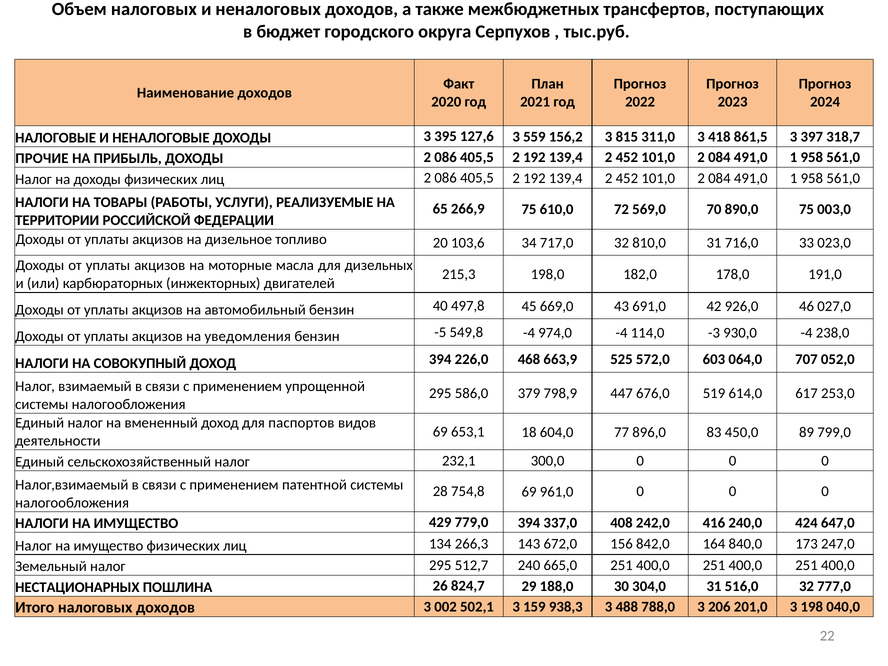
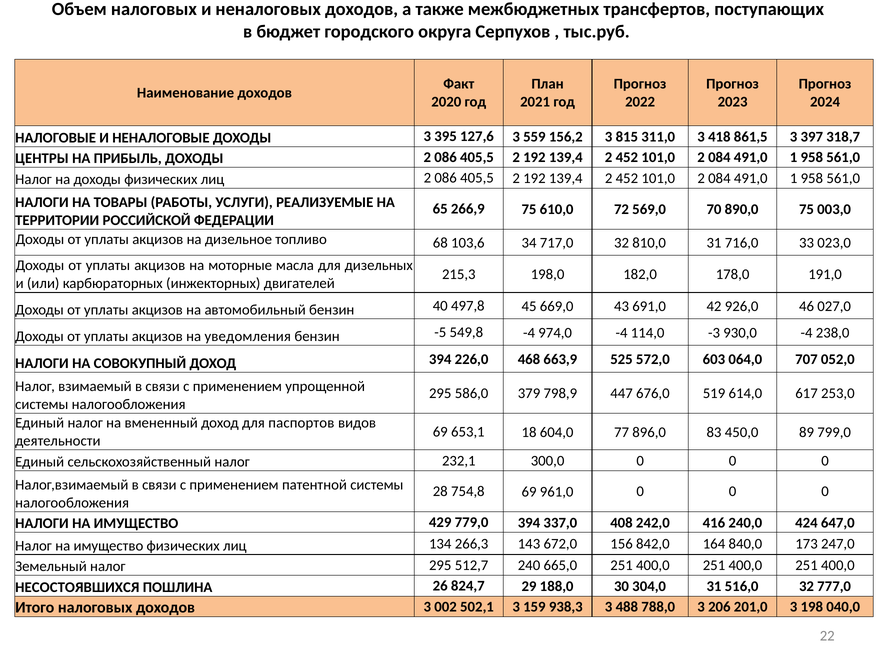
ПРОЧИЕ: ПРОЧИЕ -> ЦЕНТРЫ
20: 20 -> 68
НЕСТАЦИОНАРНЫХ: НЕСТАЦИОНАРНЫХ -> НЕСОСТОЯВШИХСЯ
